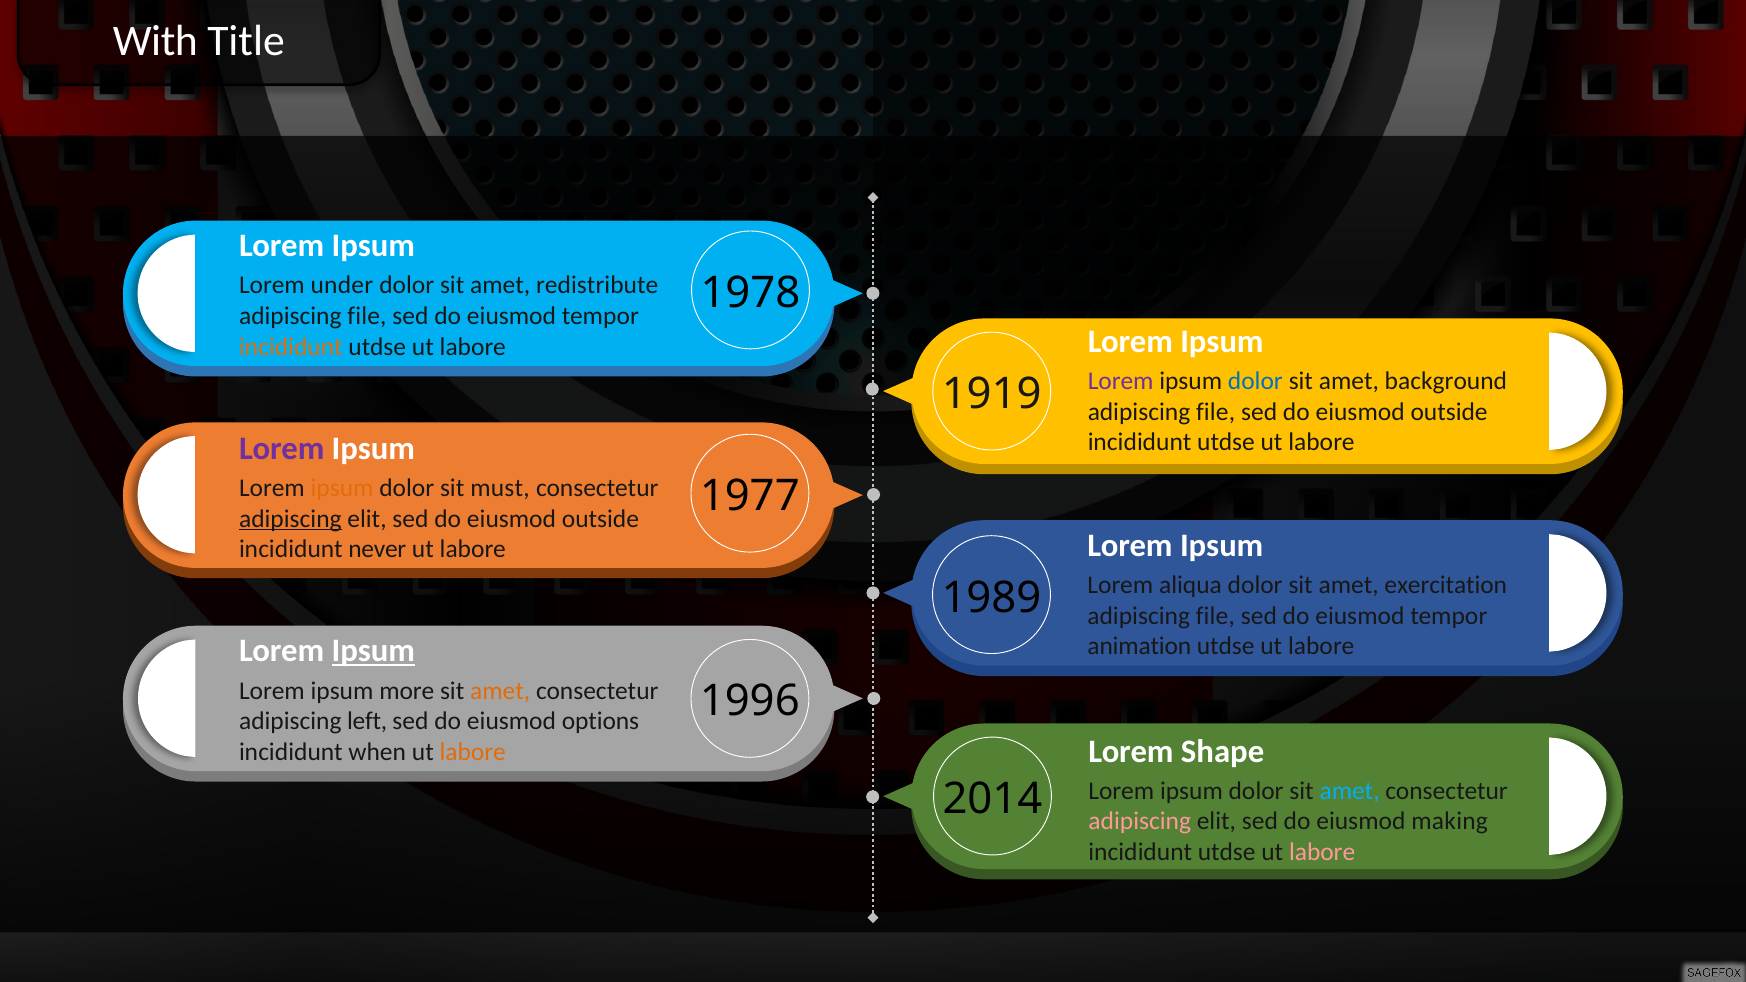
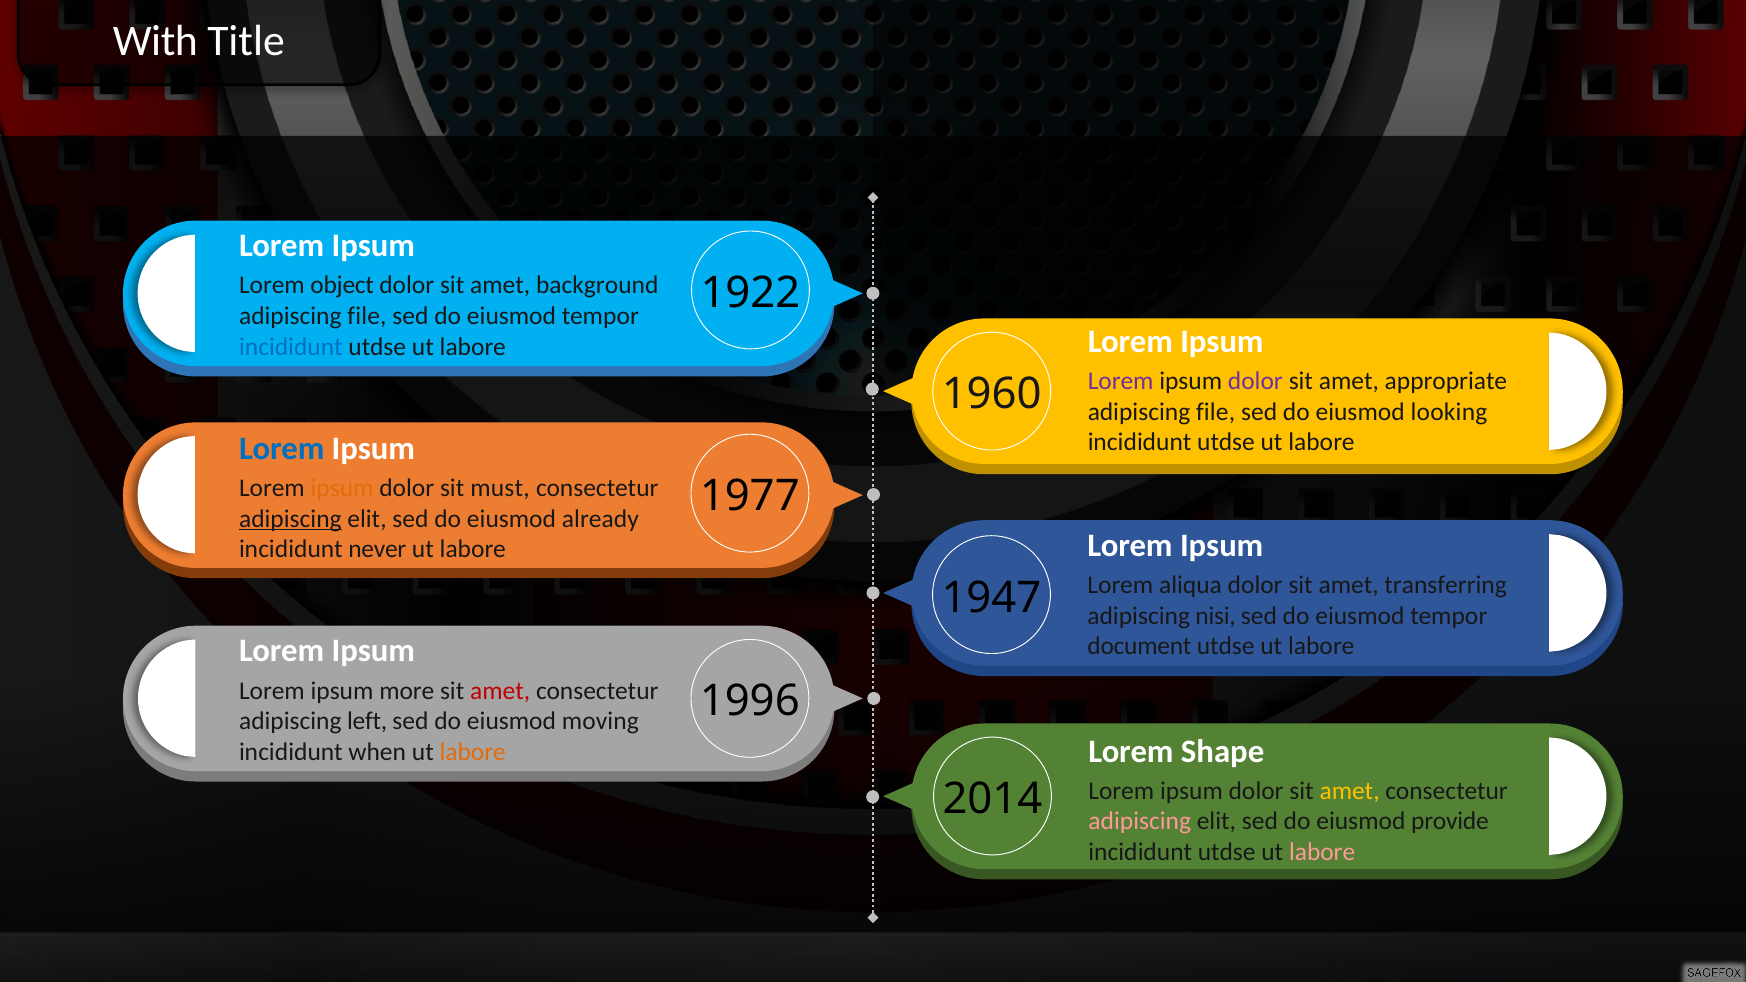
under: under -> object
redistribute: redistribute -> background
1978: 1978 -> 1922
incididunt at (291, 347) colour: orange -> blue
dolor at (1255, 381) colour: blue -> purple
background: background -> appropriate
1919: 1919 -> 1960
outside at (1449, 412): outside -> looking
Lorem at (282, 449) colour: purple -> blue
outside at (600, 519): outside -> already
exercitation: exercitation -> transferring
1989: 1989 -> 1947
file at (1215, 616): file -> nisi
animation: animation -> document
Ipsum at (373, 651) underline: present -> none
amet at (500, 691) colour: orange -> red
options: options -> moving
amet at (1350, 791) colour: light blue -> yellow
making: making -> provide
